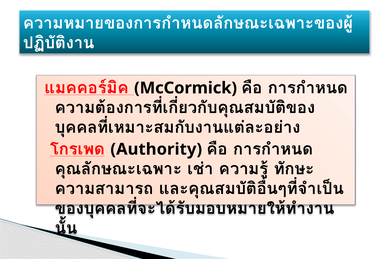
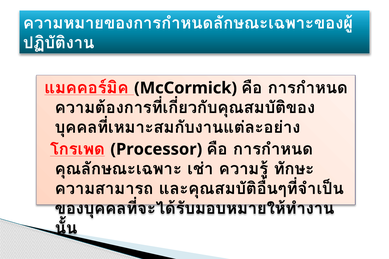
Authority: Authority -> Processor
